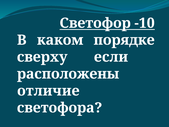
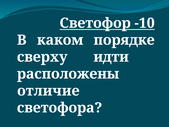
если: если -> идти
